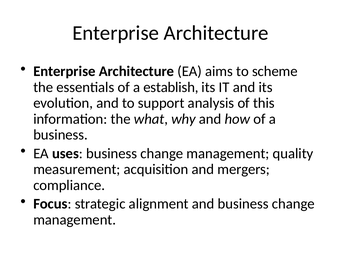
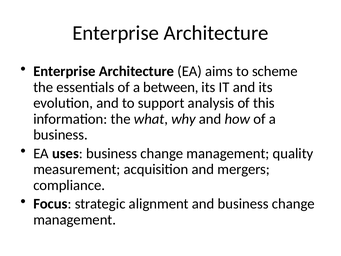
establish: establish -> between
